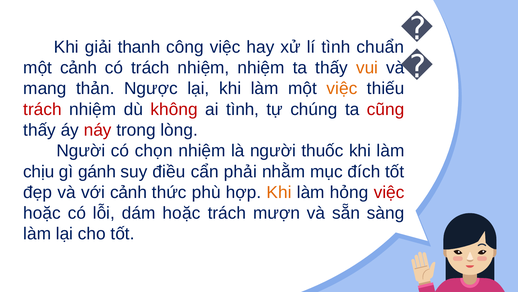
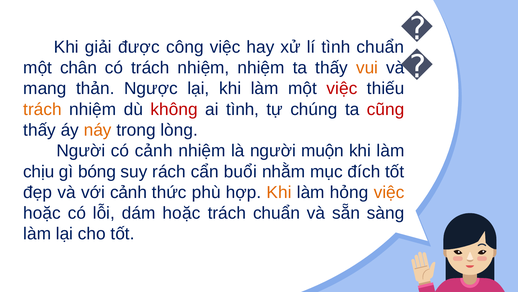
thanh: thanh -> được
một cảnh: cảnh -> chân
việc at (342, 88) colour: orange -> red
trách at (42, 109) colour: red -> orange
náy colour: red -> orange
có chọn: chọn -> cảnh
thuốc: thuốc -> muộn
gánh: gánh -> bóng
điều: điều -> rách
phải: phải -> buổi
việc at (389, 192) colour: red -> orange
trách mượn: mượn -> chuẩn
